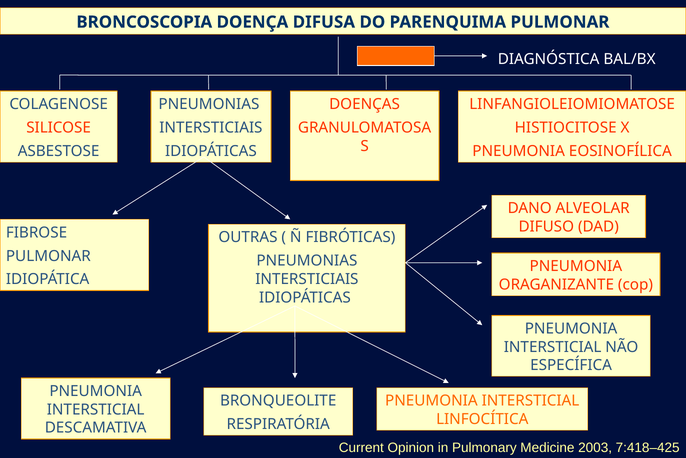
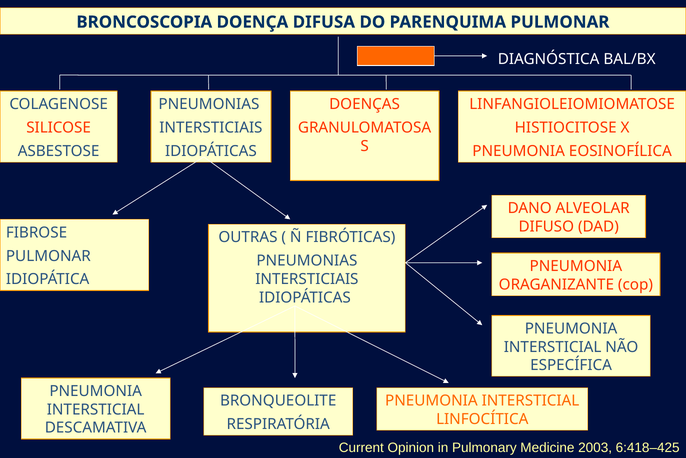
7:418–425: 7:418–425 -> 6:418–425
